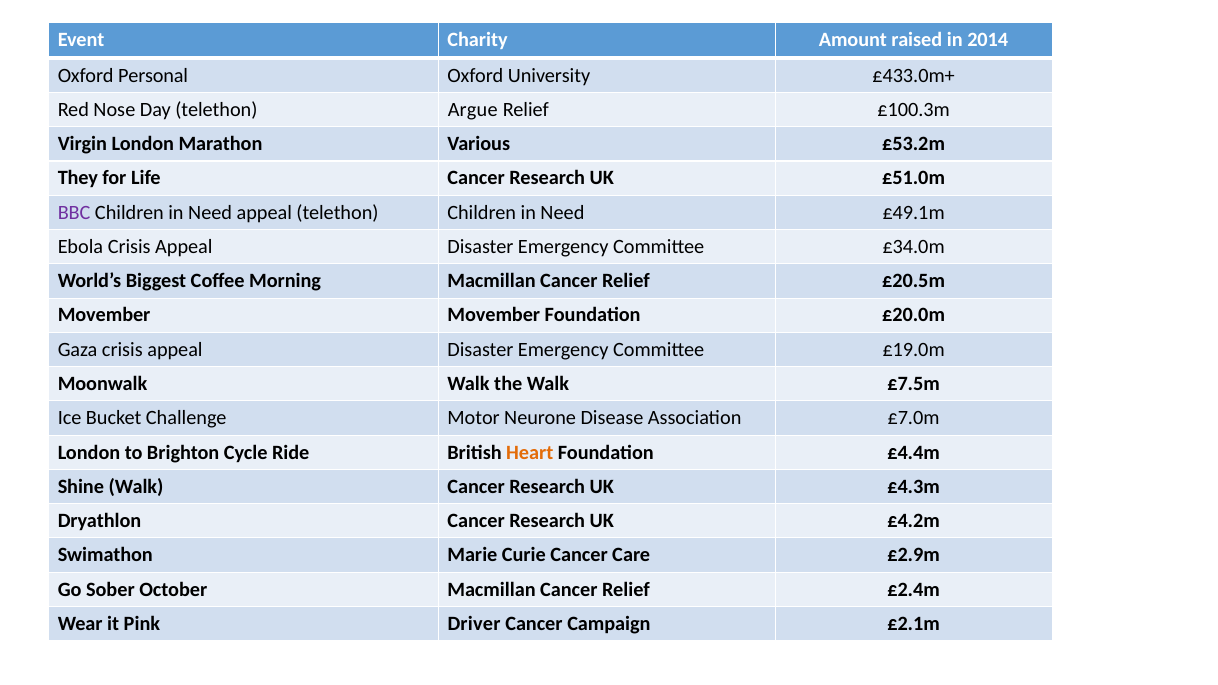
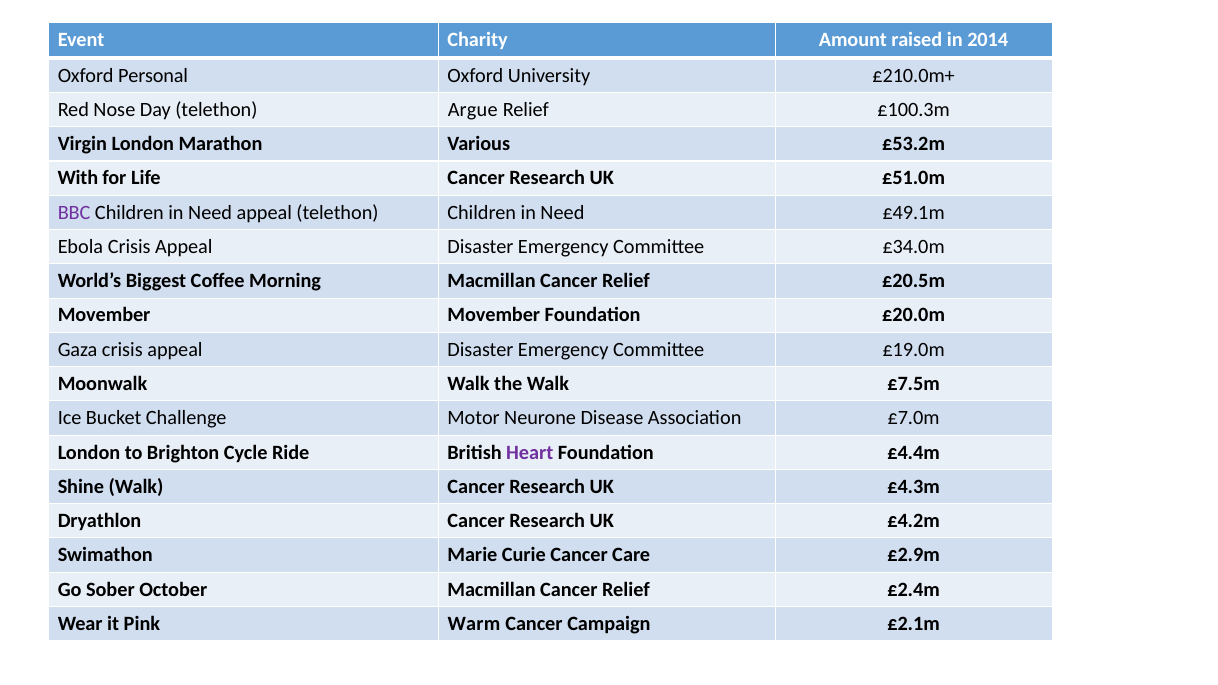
£433.0m+: £433.0m+ -> £210.0m+
They: They -> With
Heart colour: orange -> purple
Driver: Driver -> Warm
